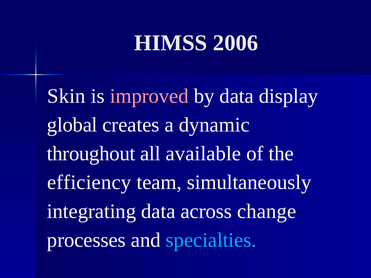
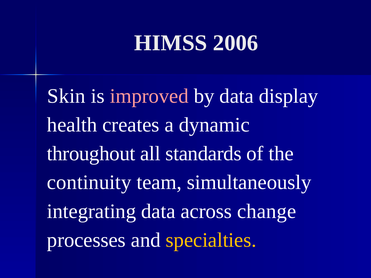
global: global -> health
available: available -> standards
efficiency: efficiency -> continuity
specialties colour: light blue -> yellow
